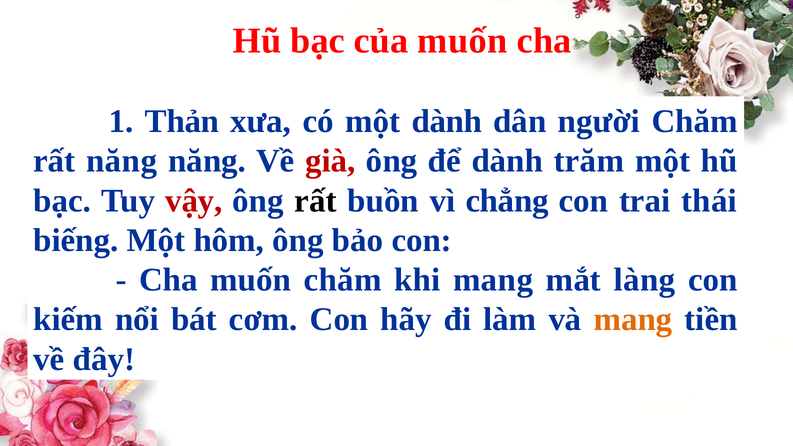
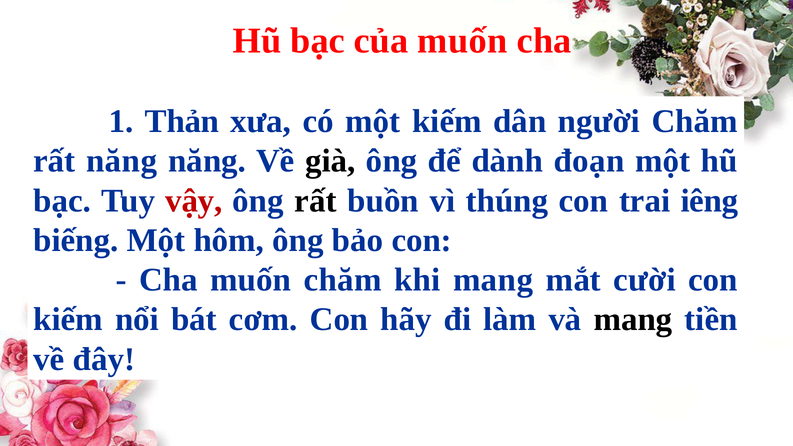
một dành: dành -> kiếm
già colour: red -> black
trăm: trăm -> đoạn
chẳng: chẳng -> thúng
thái: thái -> iêng
làng: làng -> cười
mang at (633, 320) colour: orange -> black
